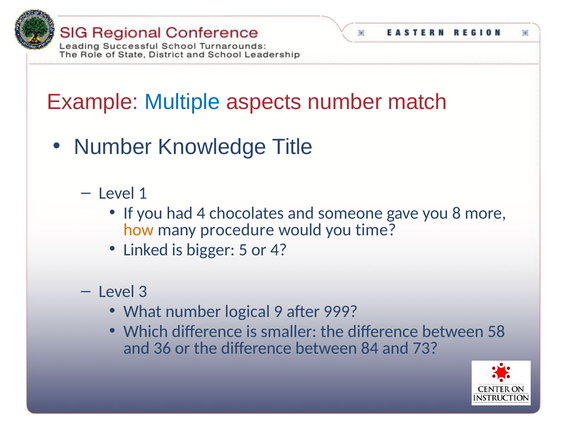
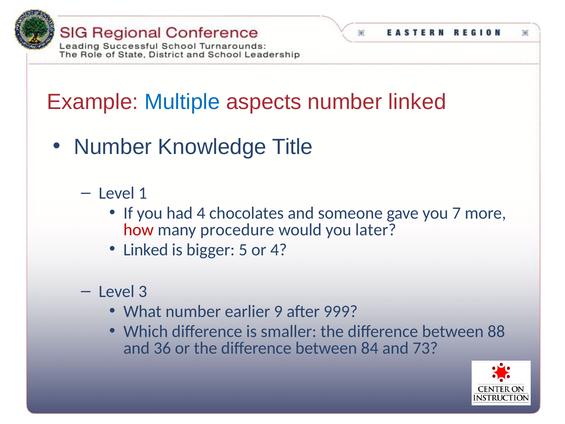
number match: match -> linked
8: 8 -> 7
how colour: orange -> red
time: time -> later
logical: logical -> earlier
58: 58 -> 88
